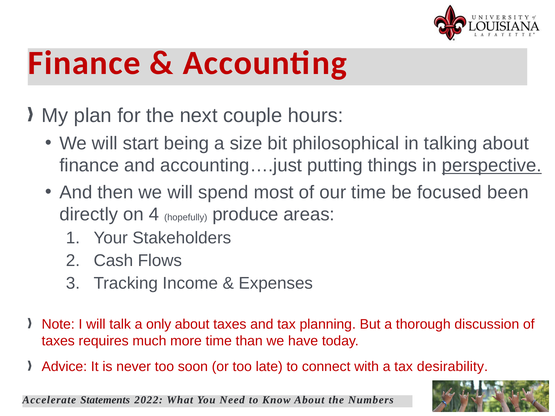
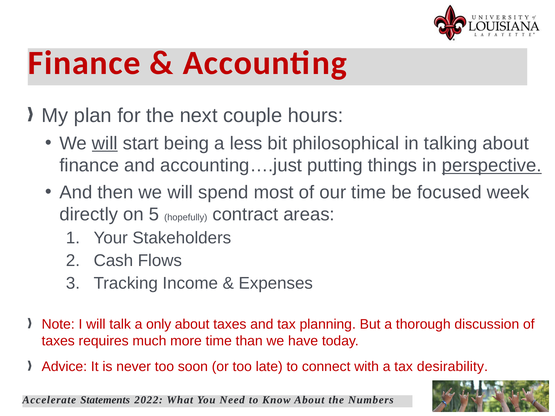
will at (105, 143) underline: none -> present
size: size -> less
been: been -> week
4: 4 -> 5
produce: produce -> contract
